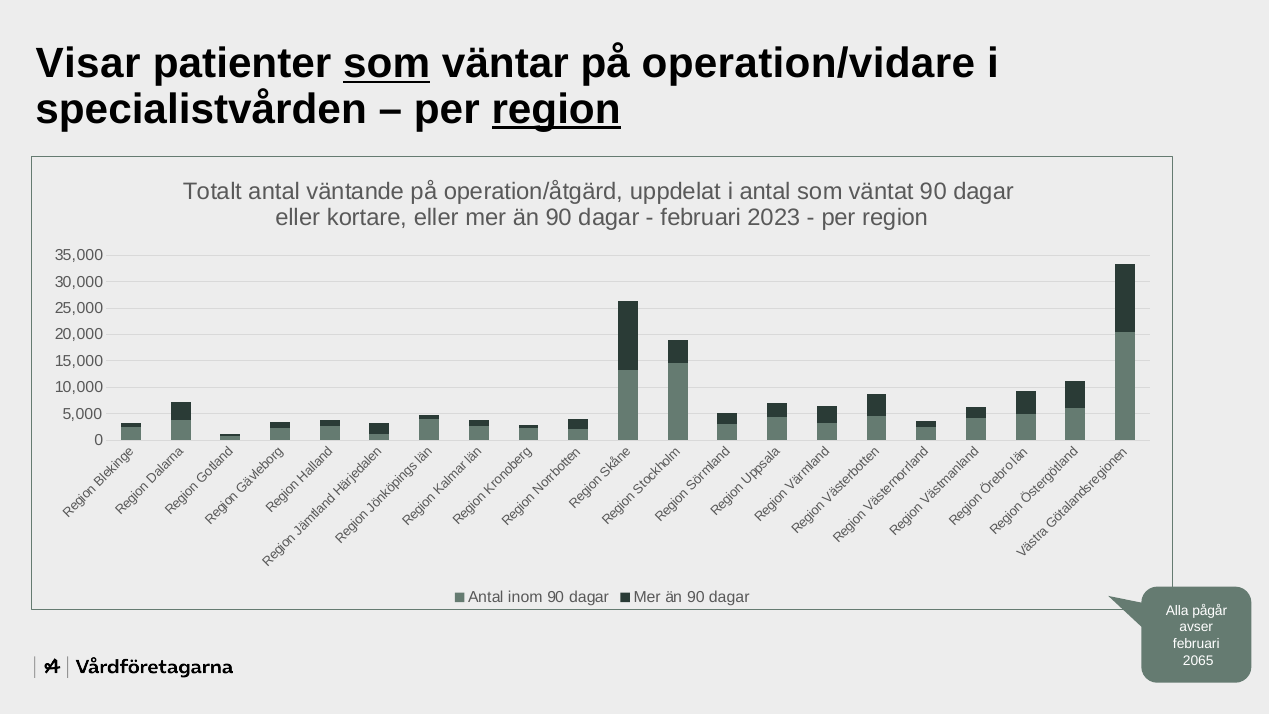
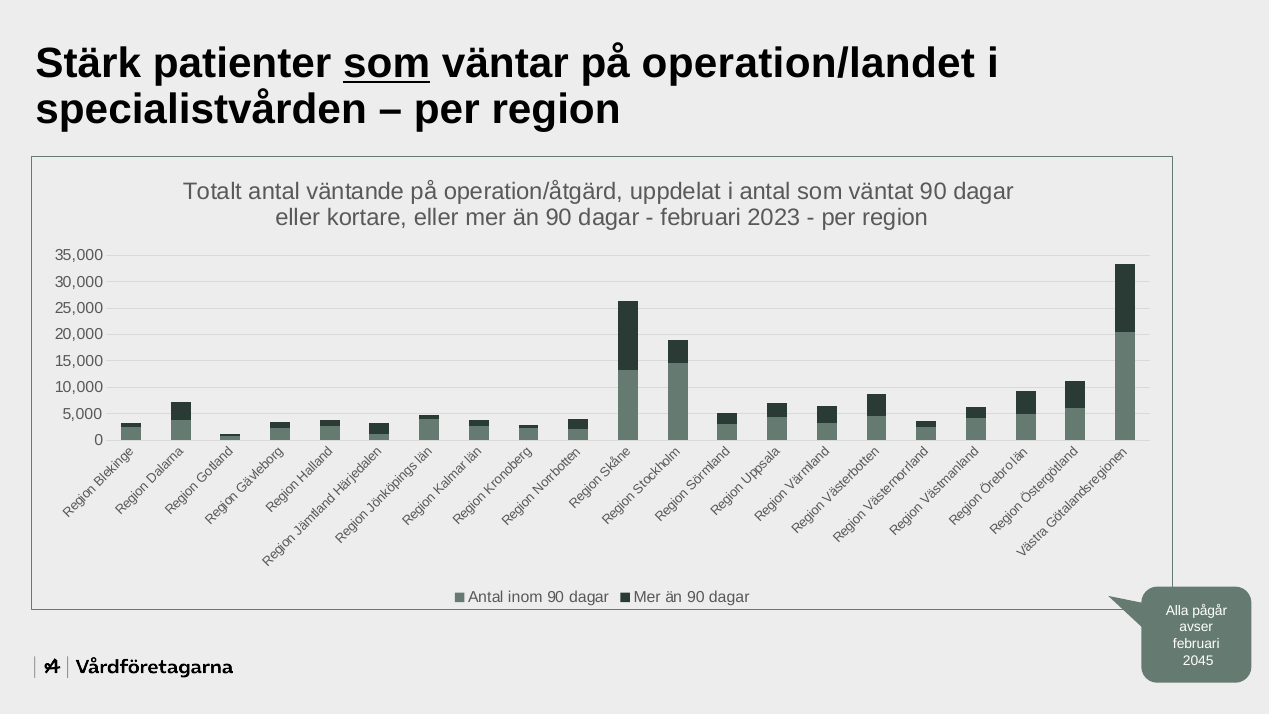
Visar: Visar -> Stärk
operation/vidare: operation/vidare -> operation/landet
region at (556, 109) underline: present -> none
2065: 2065 -> 2045
